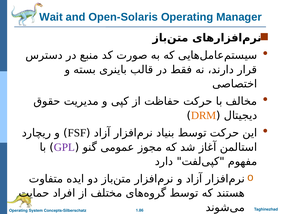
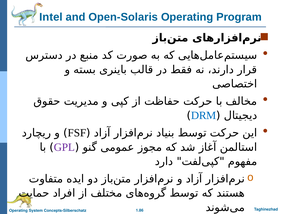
Wait: Wait -> Intel
Manager: Manager -> Program
DRM colour: orange -> blue
